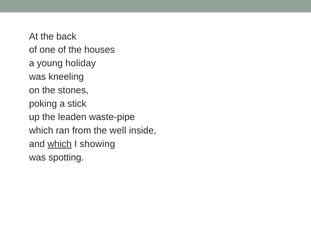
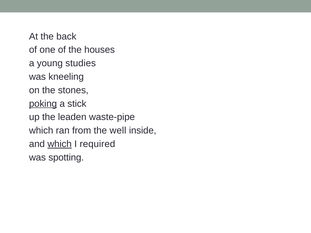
holiday: holiday -> studies
poking underline: none -> present
showing: showing -> required
